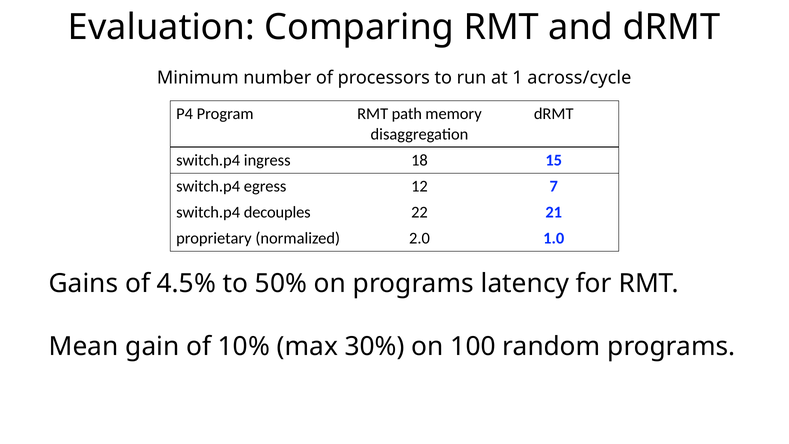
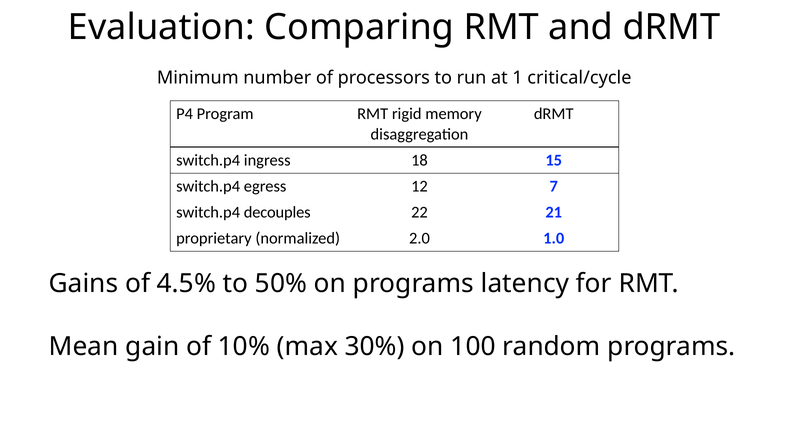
across/cycle: across/cycle -> critical/cycle
path: path -> rigid
